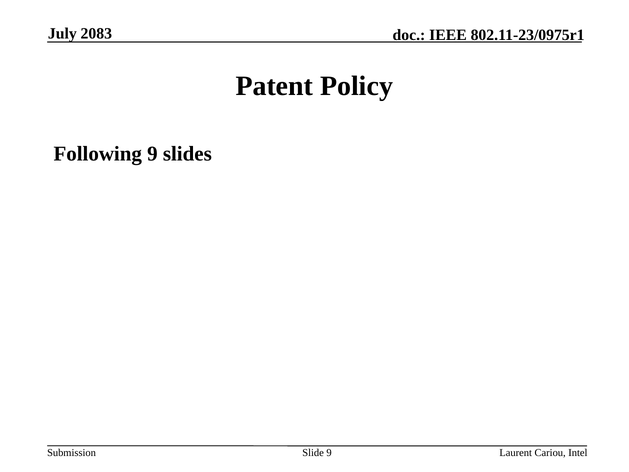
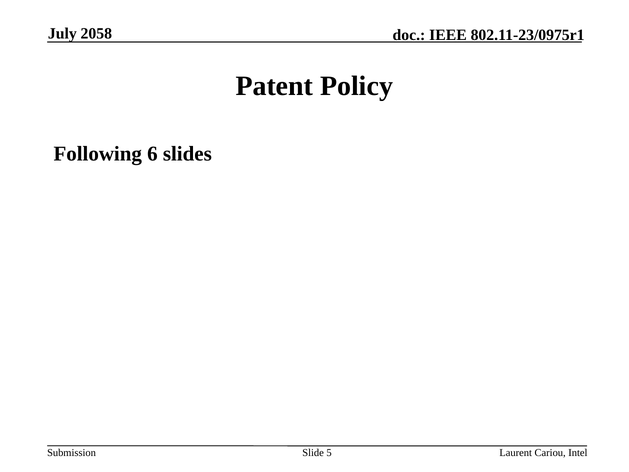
2083: 2083 -> 2058
Following 9: 9 -> 6
Slide 9: 9 -> 5
